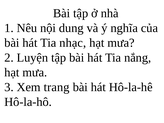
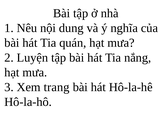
nhạc: nhạc -> quán
